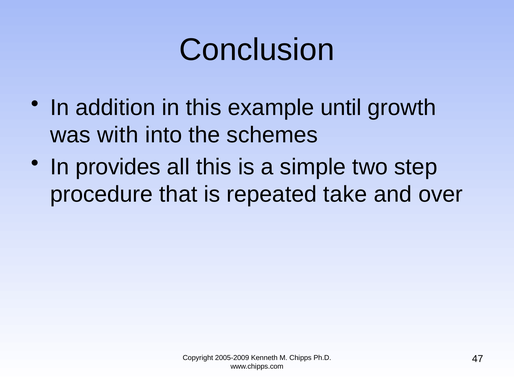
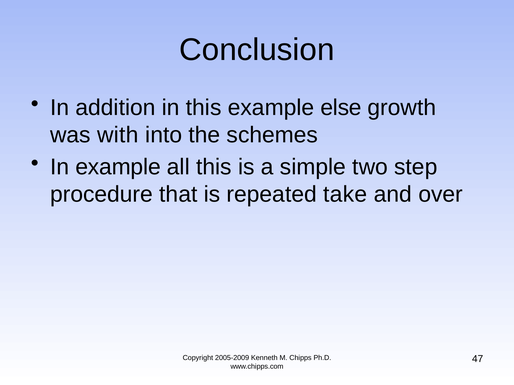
until: until -> else
In provides: provides -> example
